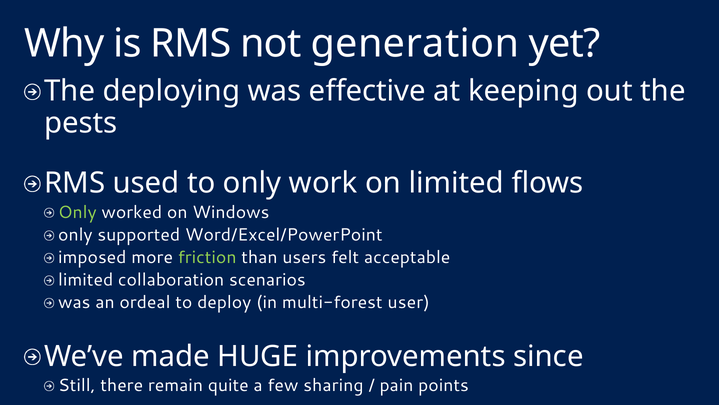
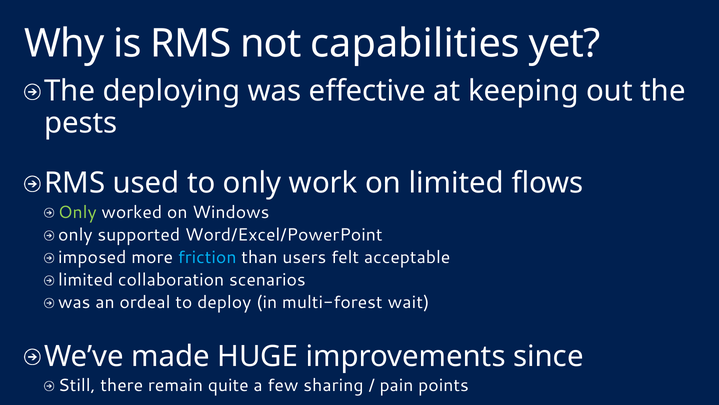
generation: generation -> capabilities
friction colour: light green -> light blue
user: user -> wait
